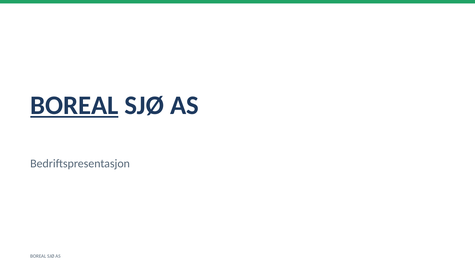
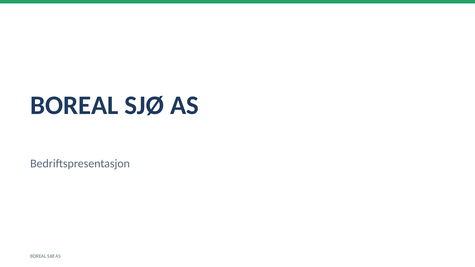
BOREAL at (74, 105) underline: present -> none
